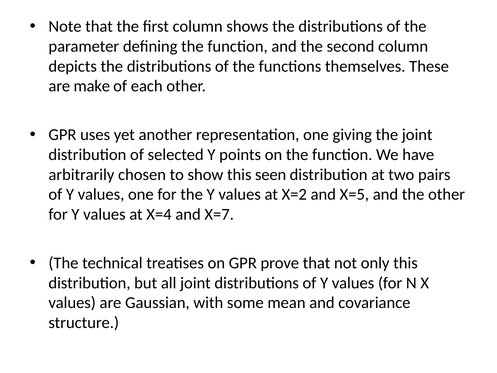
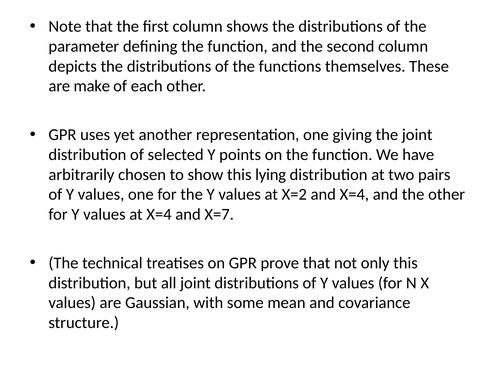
seen: seen -> lying
and X=5: X=5 -> X=4
